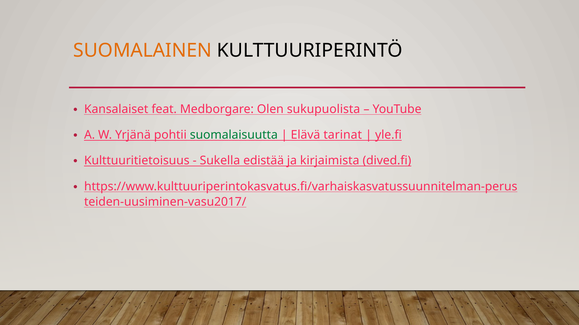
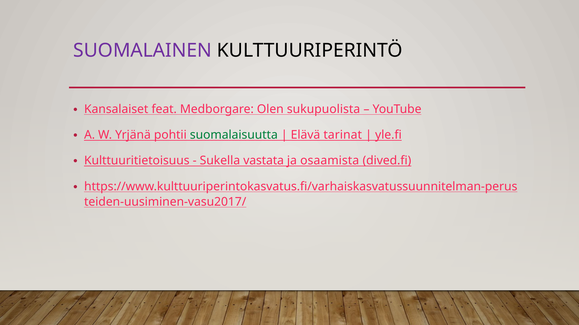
SUOMALAINEN colour: orange -> purple
edistää: edistää -> vastata
kirjaimista: kirjaimista -> osaamista
